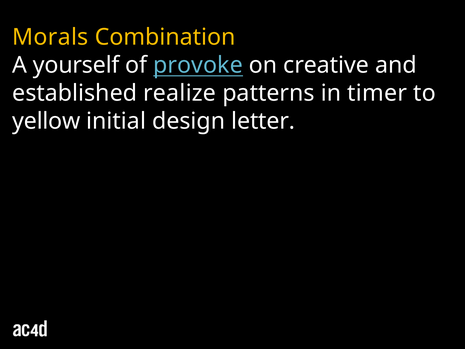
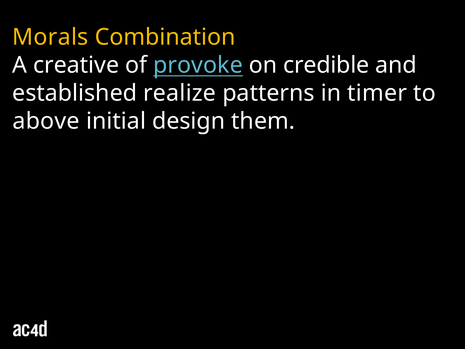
yourself: yourself -> creative
creative: creative -> credible
yellow: yellow -> above
letter: letter -> them
